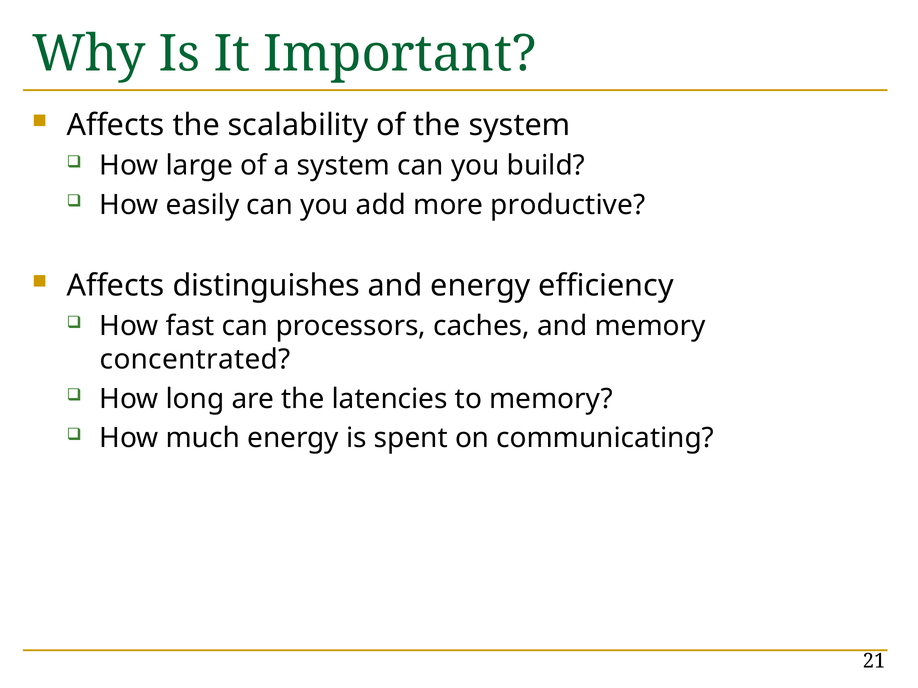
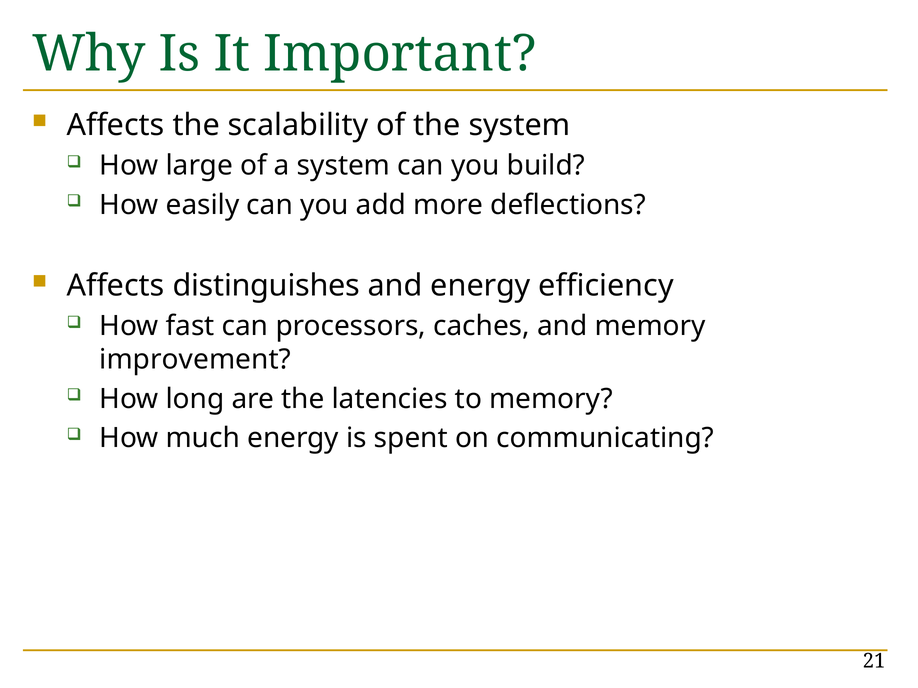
productive: productive -> deflections
concentrated: concentrated -> improvement
